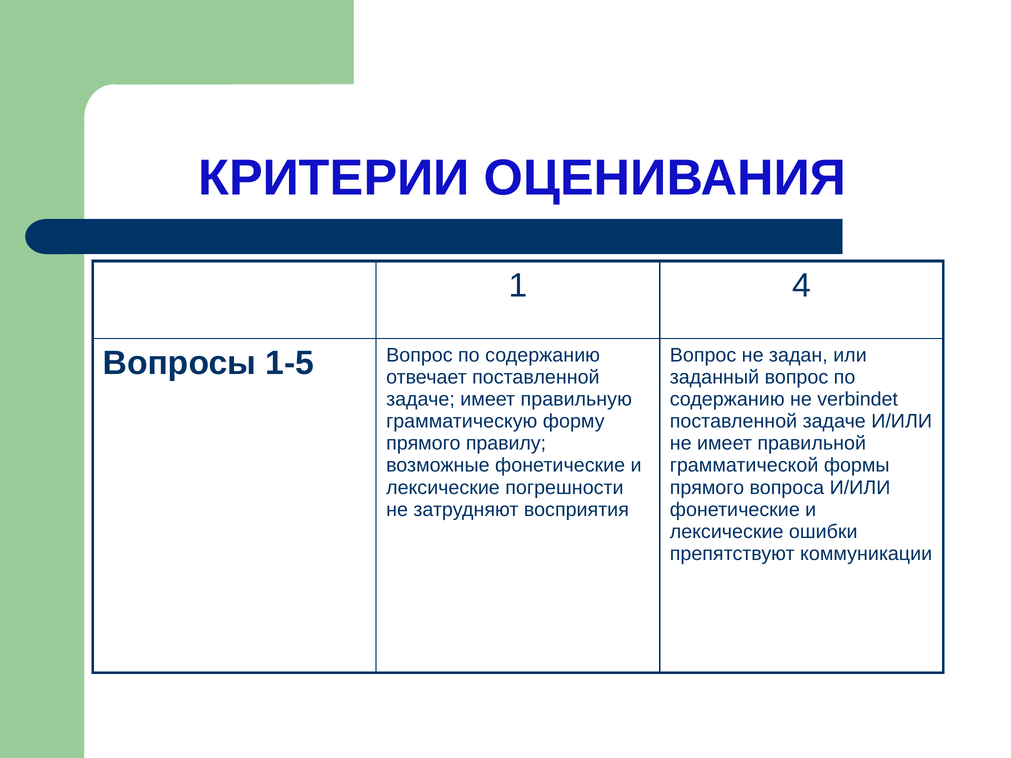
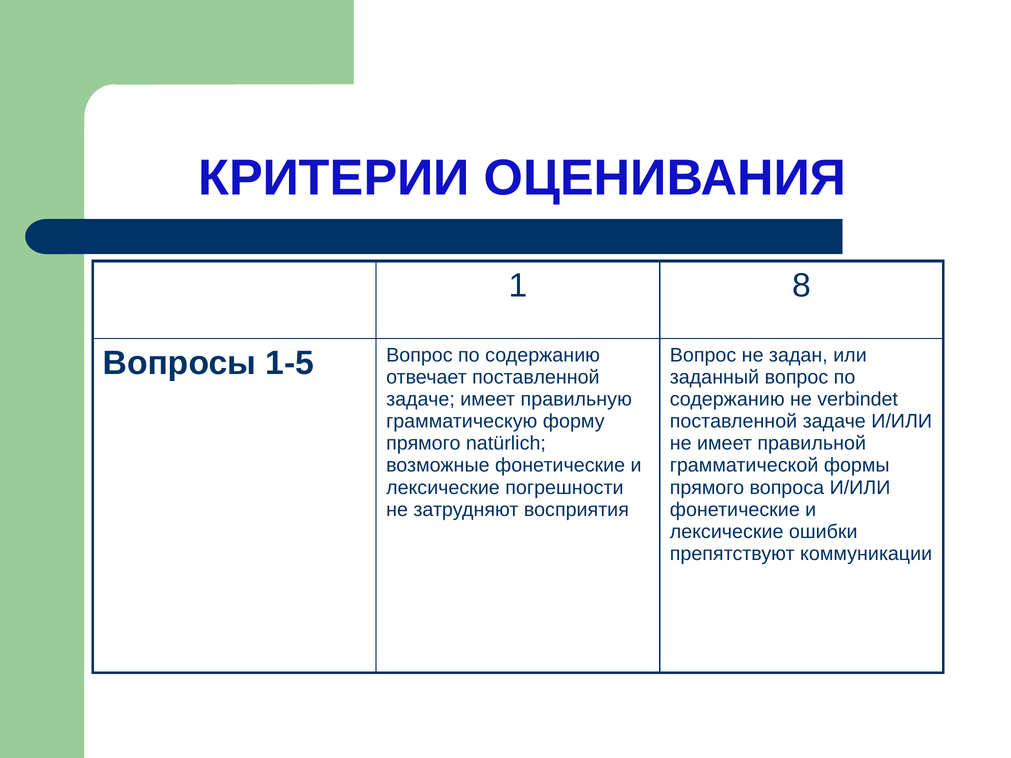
4: 4 -> 8
правилу: правилу -> natürlich
